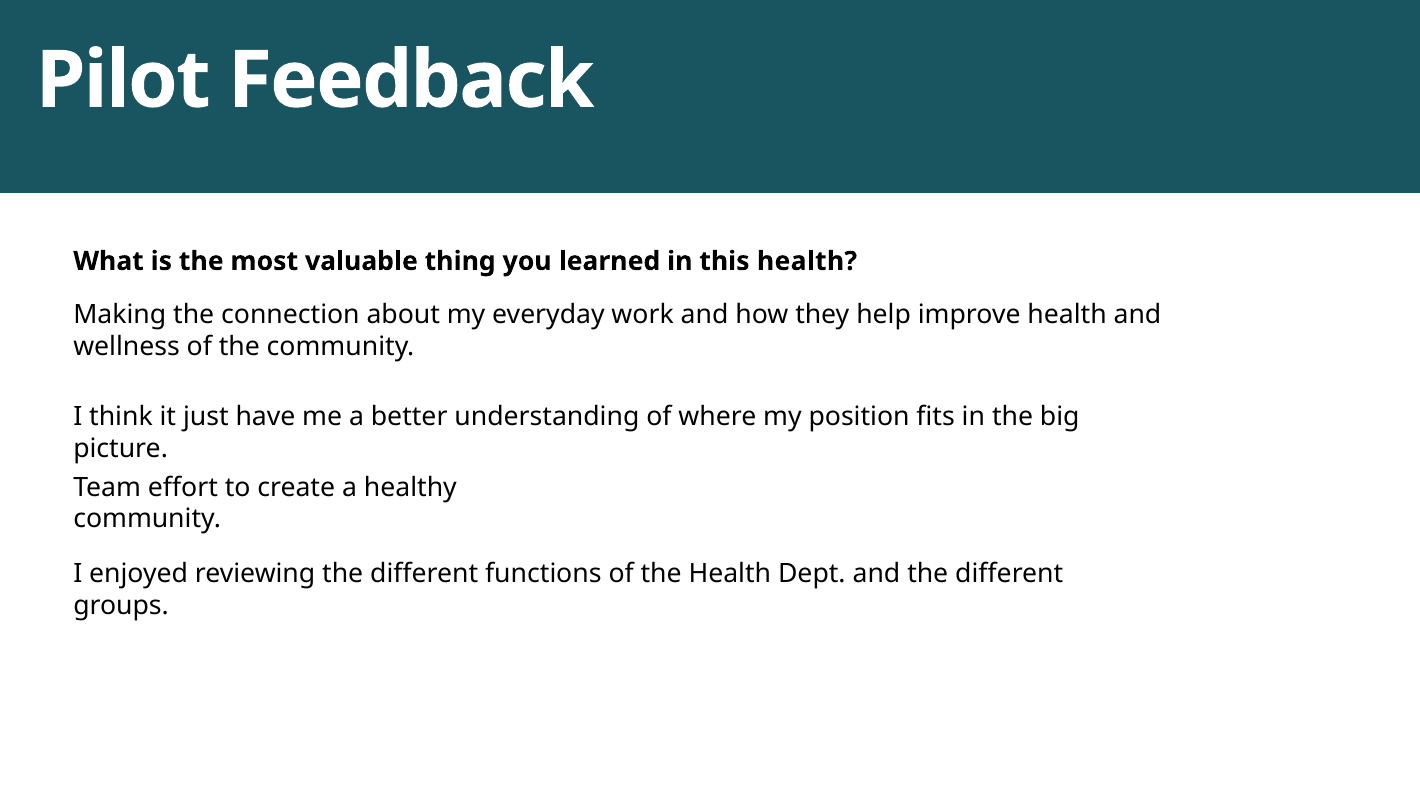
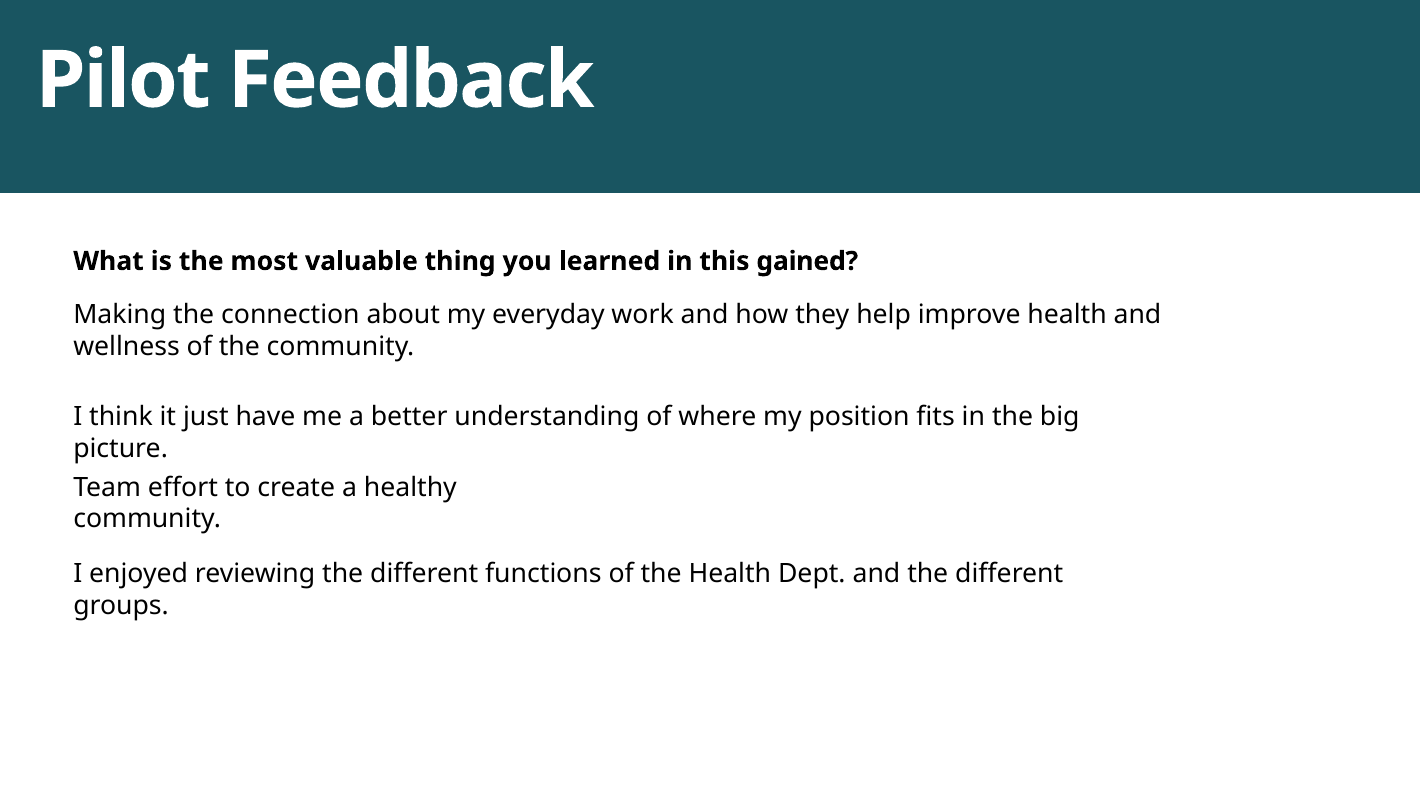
this health: health -> gained
